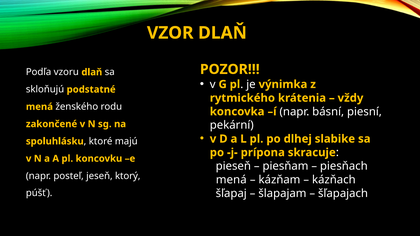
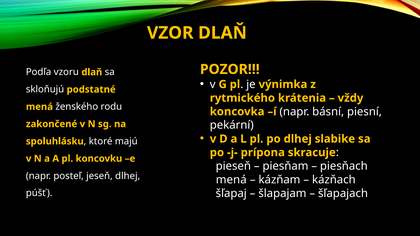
jeseň ktorý: ktorý -> dlhej
